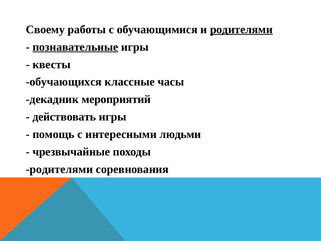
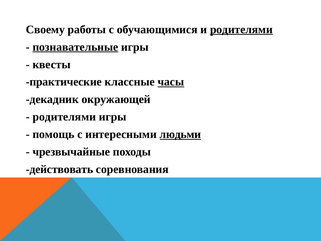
обучающихся: обучающихся -> практические
часы underline: none -> present
мероприятий: мероприятий -> окружающей
действовать at (64, 117): действовать -> родителями
людьми underline: none -> present
родителями at (59, 169): родителями -> действовать
